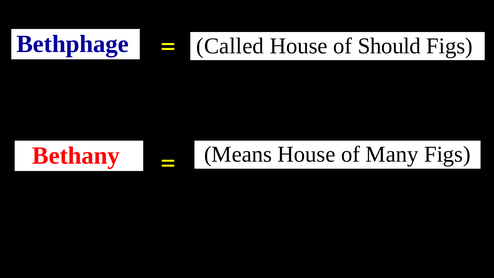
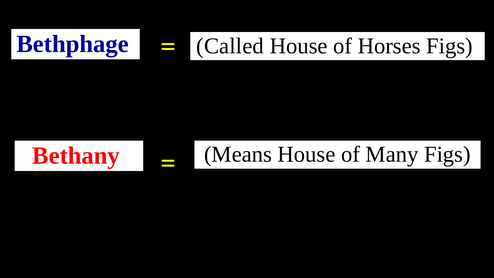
Should: Should -> Horses
